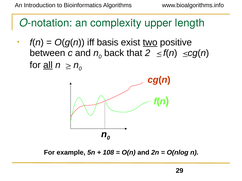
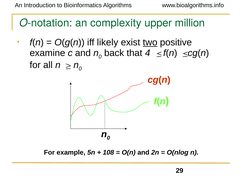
length: length -> million
basis: basis -> likely
between: between -> examine
2: 2 -> 4
all underline: present -> none
